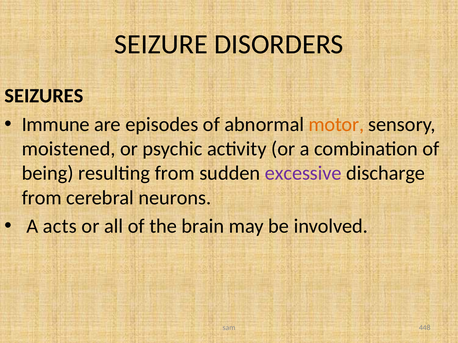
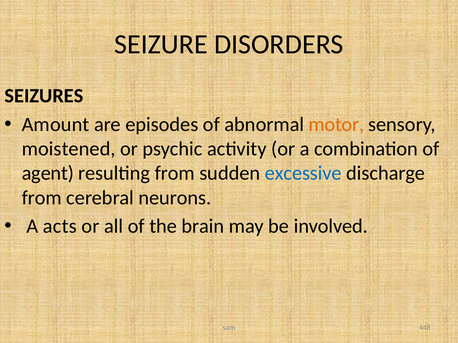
Immune: Immune -> Amount
being: being -> agent
excessive colour: purple -> blue
